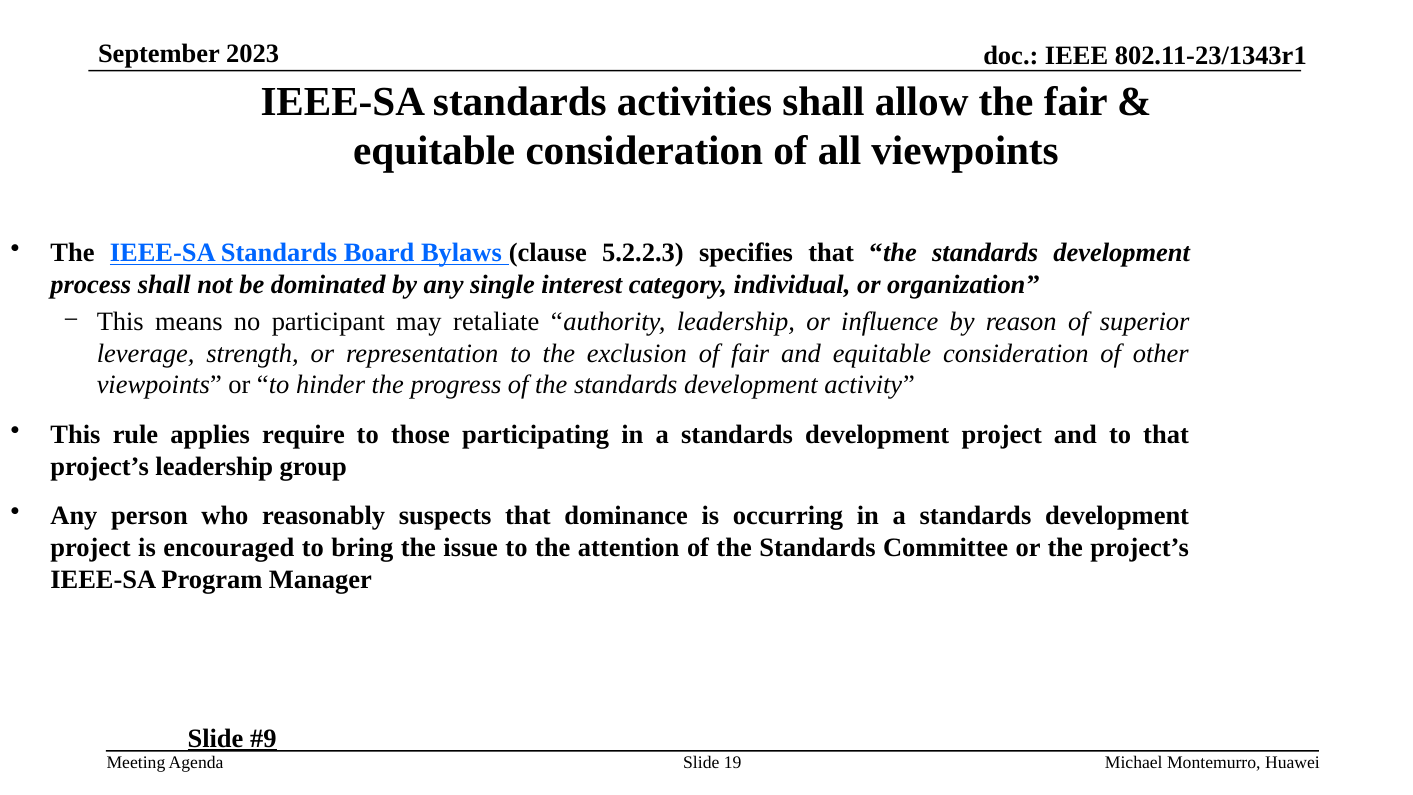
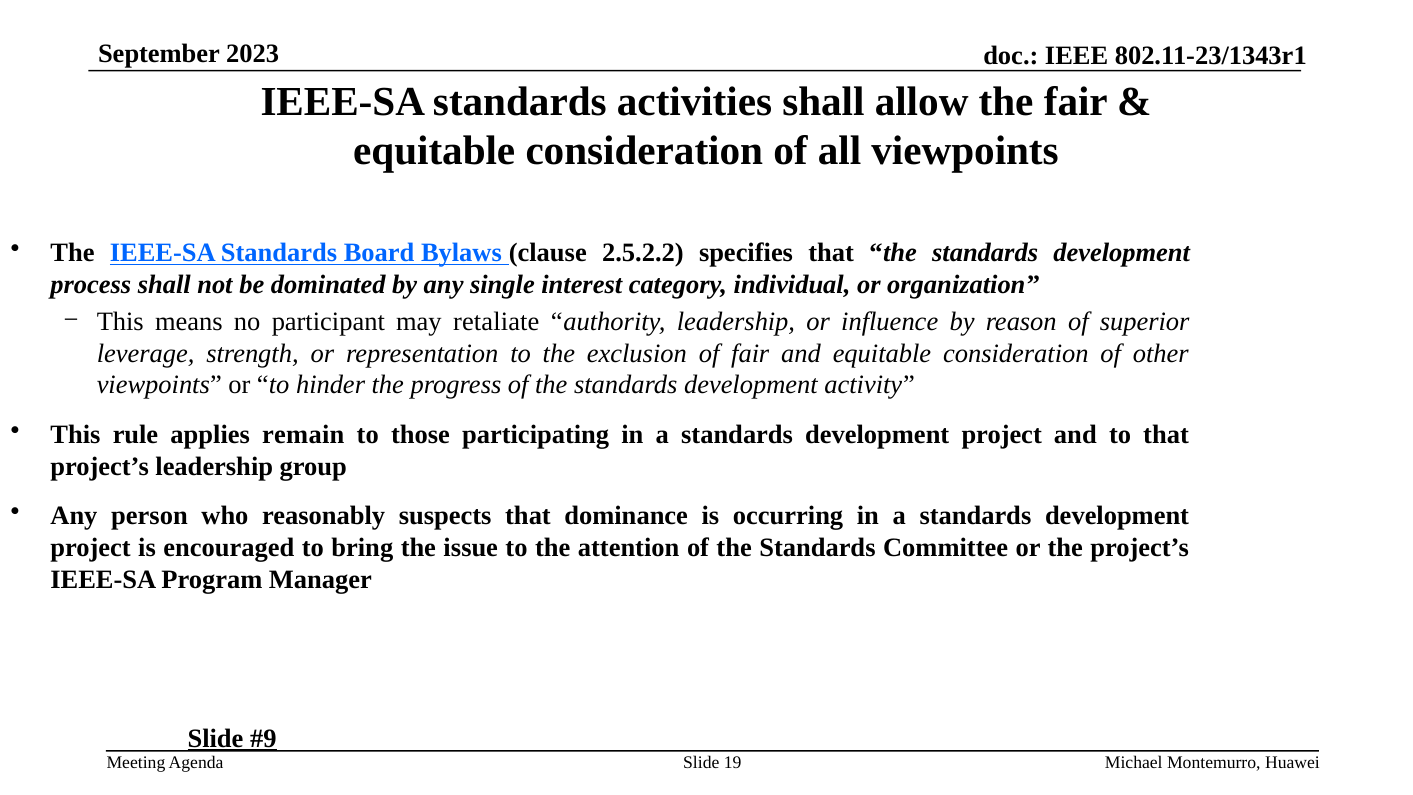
5.2.2.3: 5.2.2.3 -> 2.5.2.2
require: require -> remain
